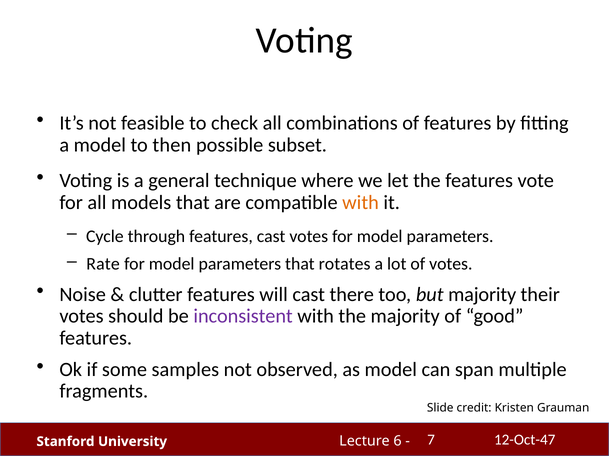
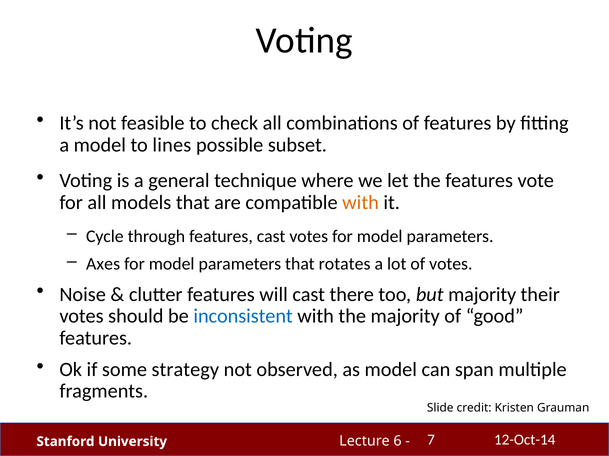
then: then -> lines
Rate: Rate -> Axes
inconsistent colour: purple -> blue
samples: samples -> strategy
12-Oct-47: 12-Oct-47 -> 12-Oct-14
